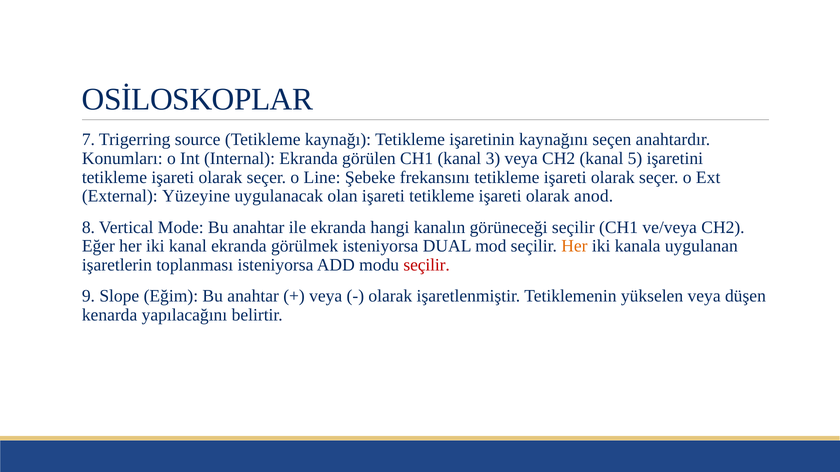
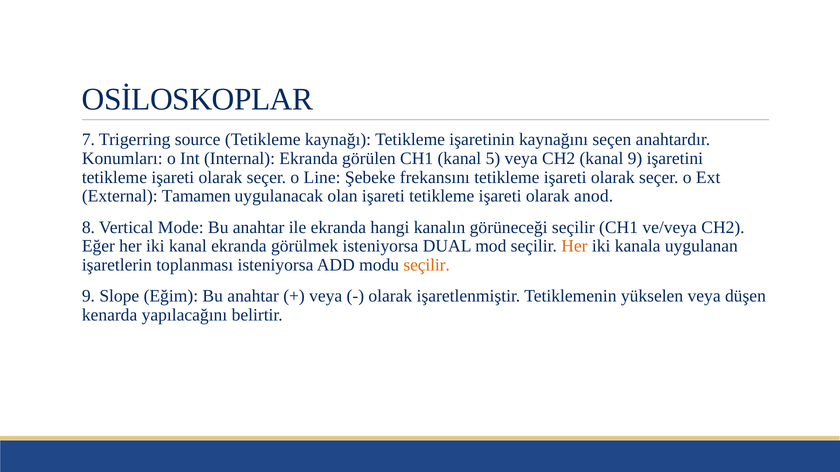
3: 3 -> 5
kanal 5: 5 -> 9
Yüzeyine: Yüzeyine -> Tamamen
seçilir at (427, 265) colour: red -> orange
